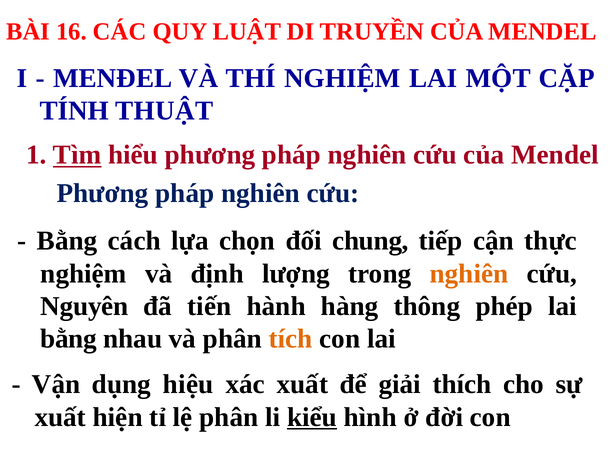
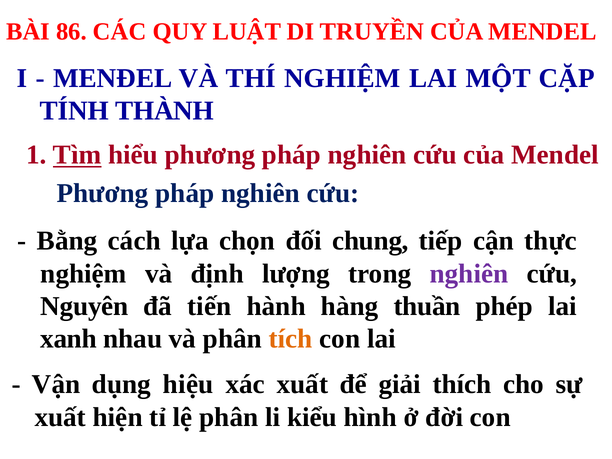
16: 16 -> 86
THUẬT: THUẬT -> THÀNH
nghiên at (469, 274) colour: orange -> purple
thông: thông -> thuần
bằng at (69, 339): bằng -> xanh
kiểu underline: present -> none
